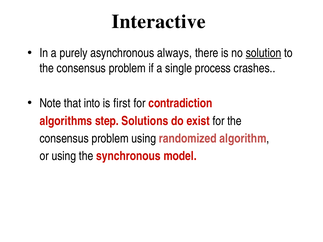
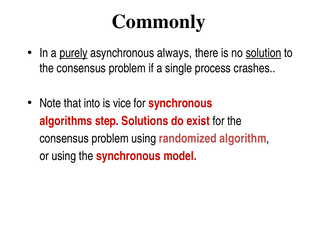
Interactive: Interactive -> Commonly
purely underline: none -> present
first: first -> vice
for contradiction: contradiction -> synchronous
